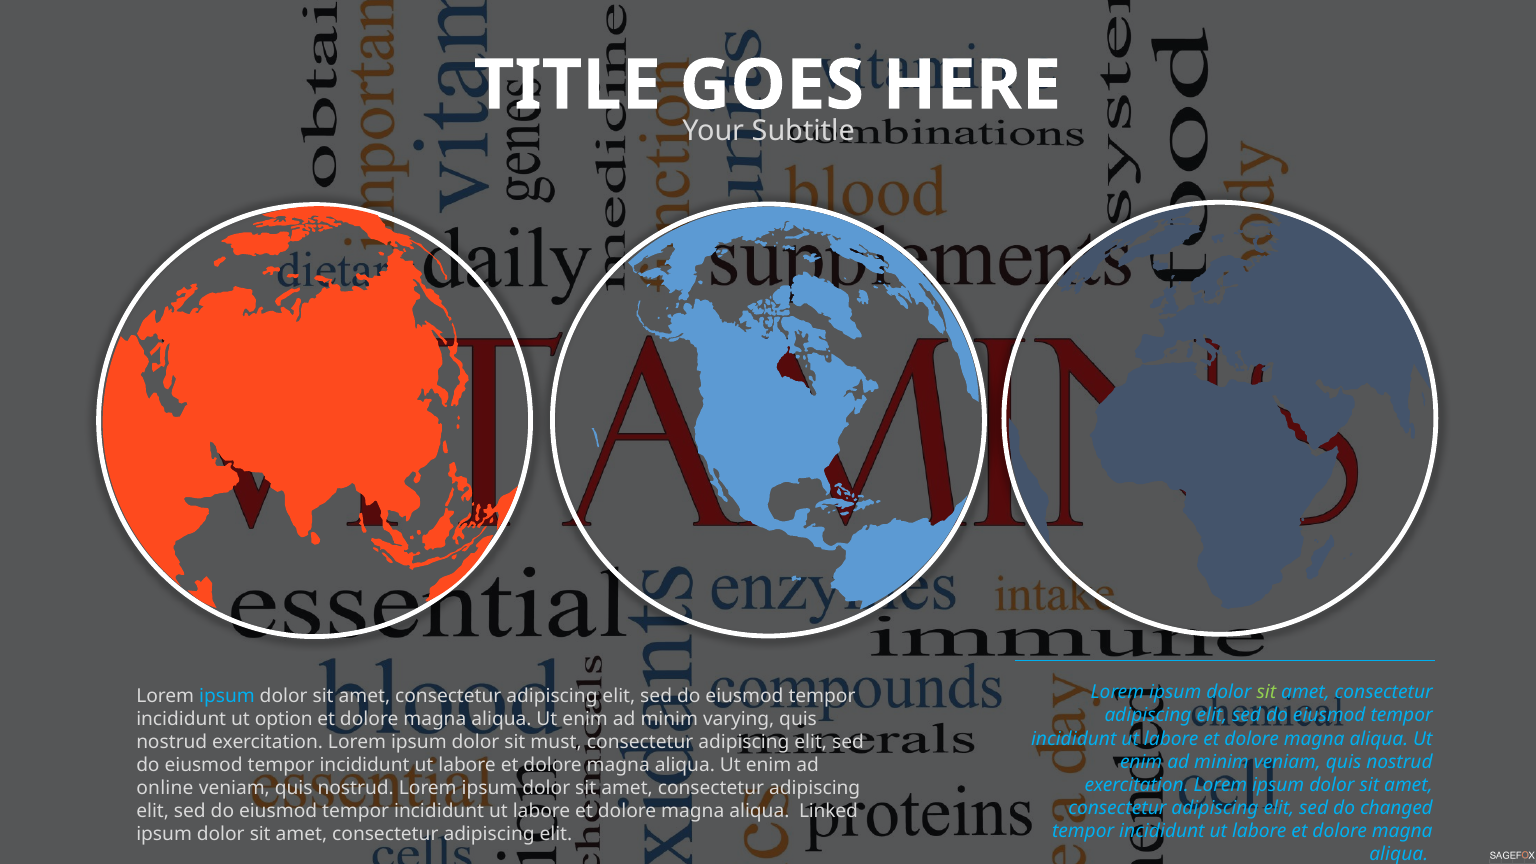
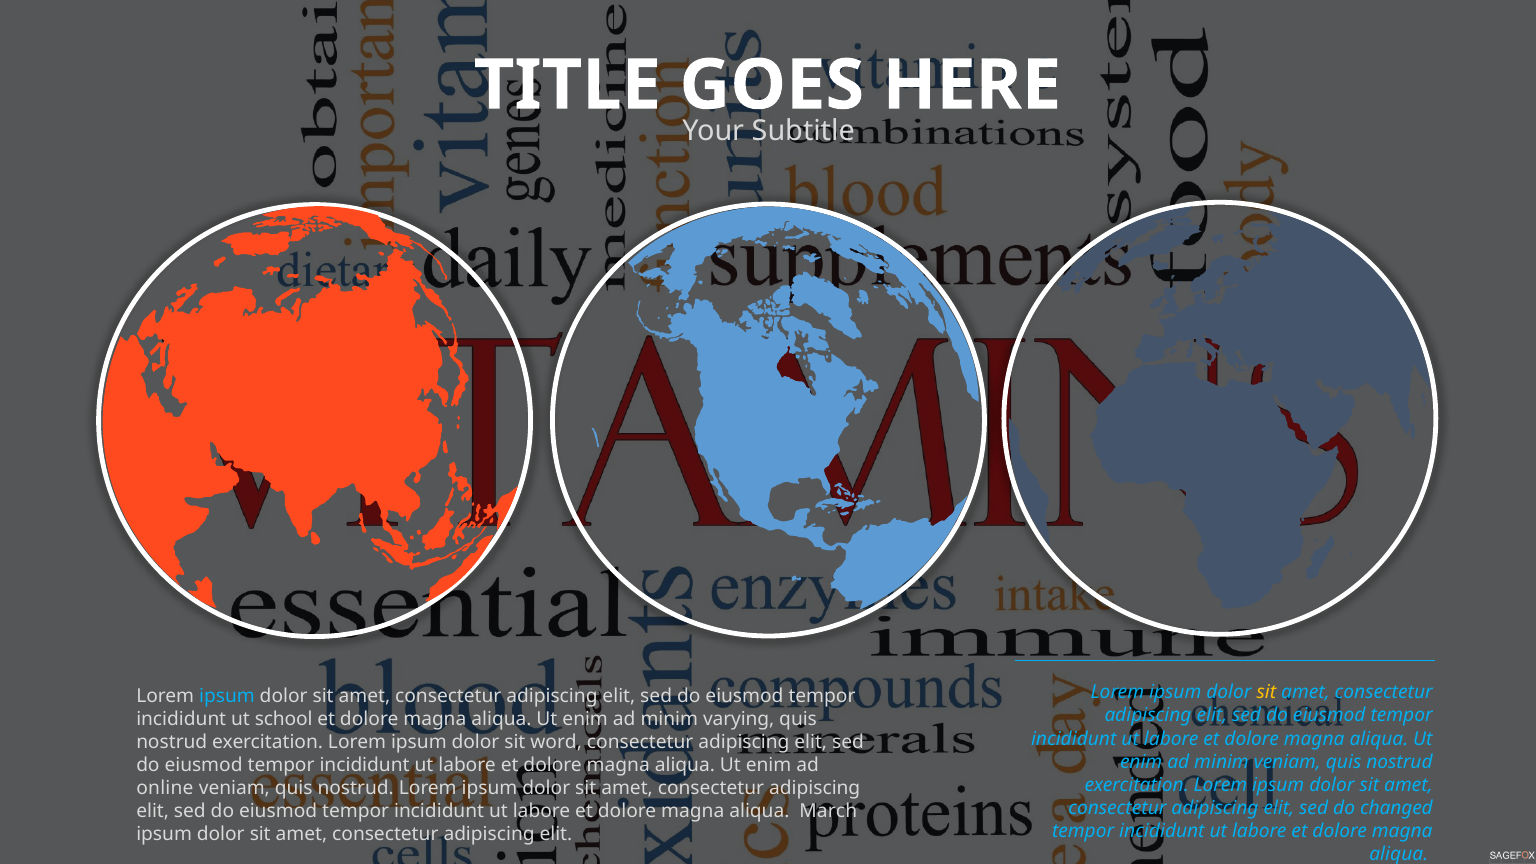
sit at (1266, 693) colour: light green -> yellow
option: option -> school
must: must -> word
Linked: Linked -> March
